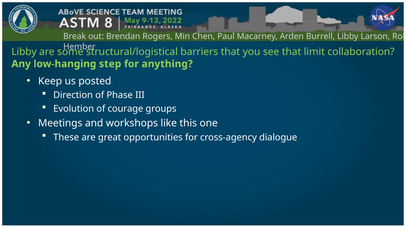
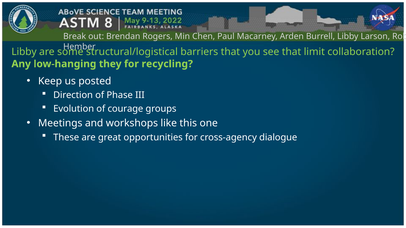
step: step -> they
anything: anything -> recycling
